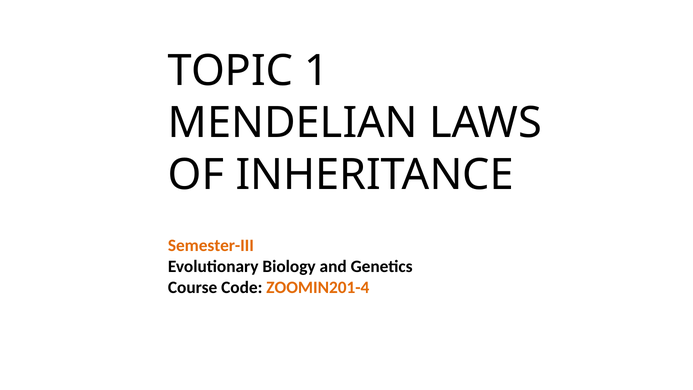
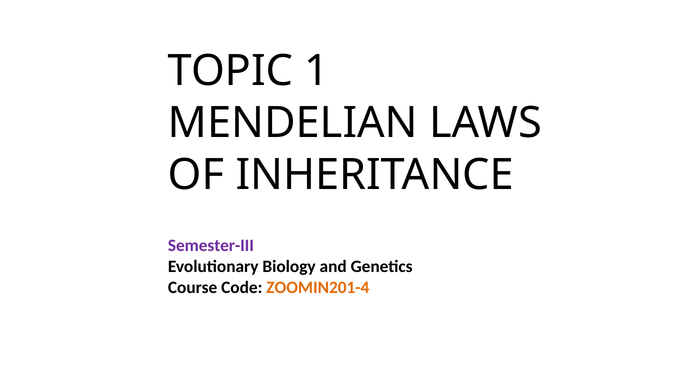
Semester-III colour: orange -> purple
